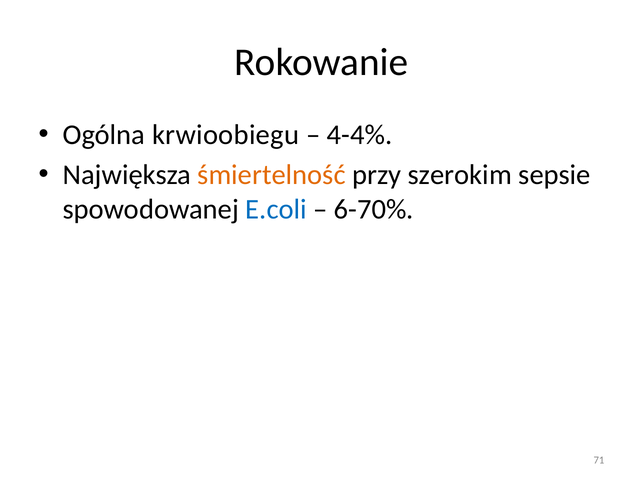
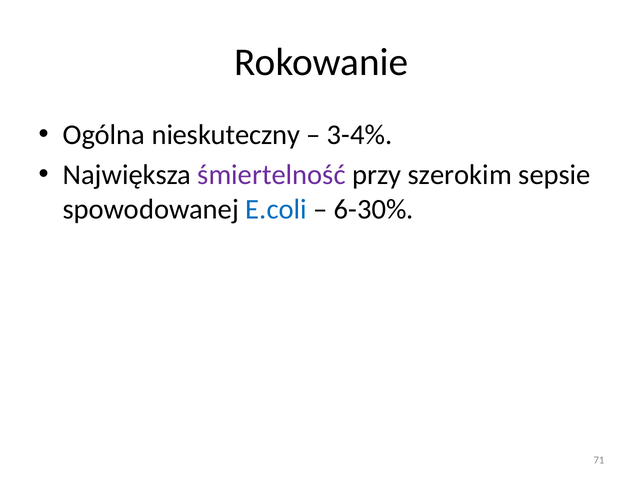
krwioobiegu: krwioobiegu -> nieskuteczny
4-4%: 4-4% -> 3-4%
śmiertelność colour: orange -> purple
6-70%: 6-70% -> 6-30%
